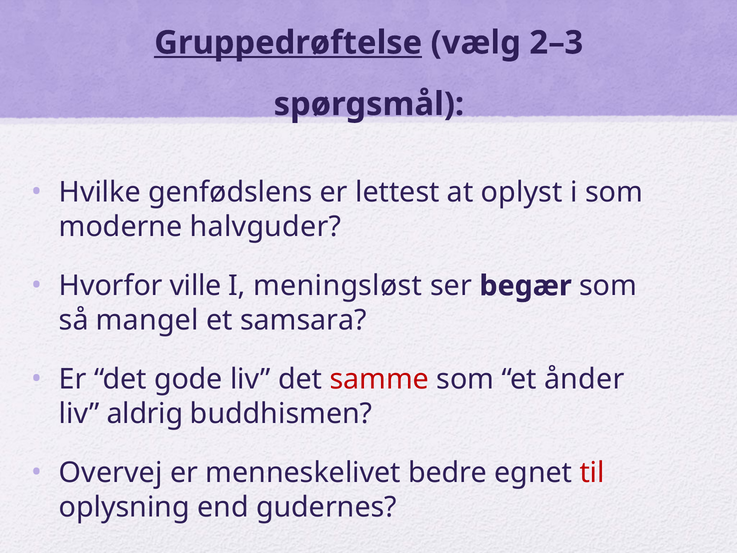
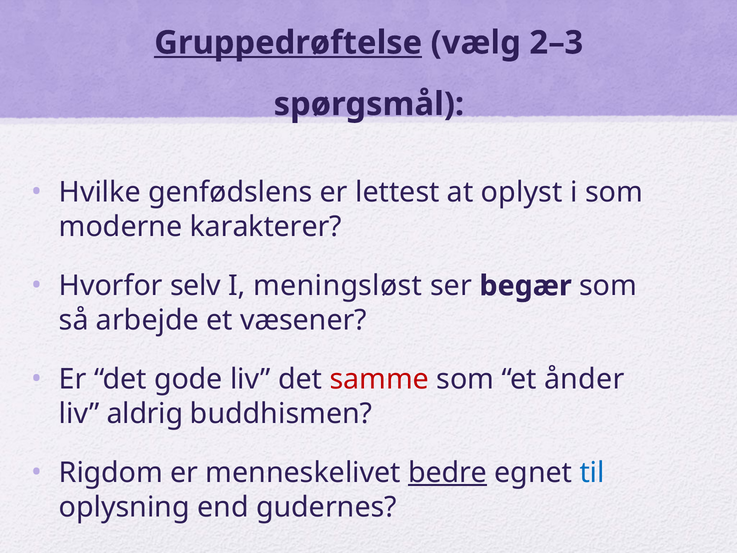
halvguder: halvguder -> karakterer
ville: ville -> selv
mangel: mangel -> arbejde
samsara: samsara -> væsener
Overvej: Overvej -> Rigdom
bedre underline: none -> present
til colour: red -> blue
